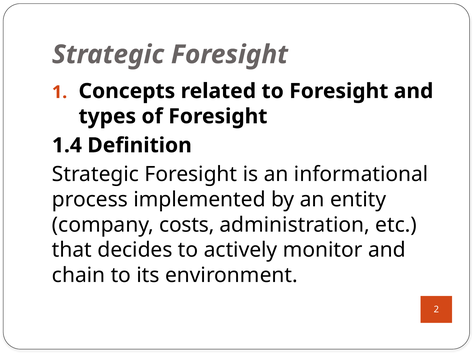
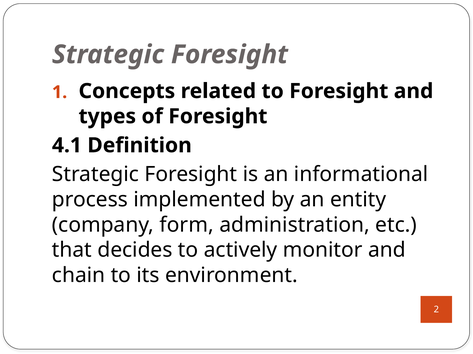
1.4: 1.4 -> 4.1
costs: costs -> form
